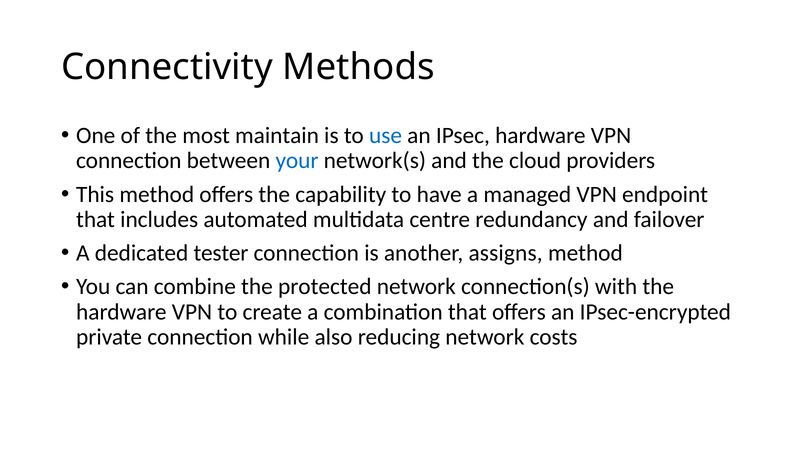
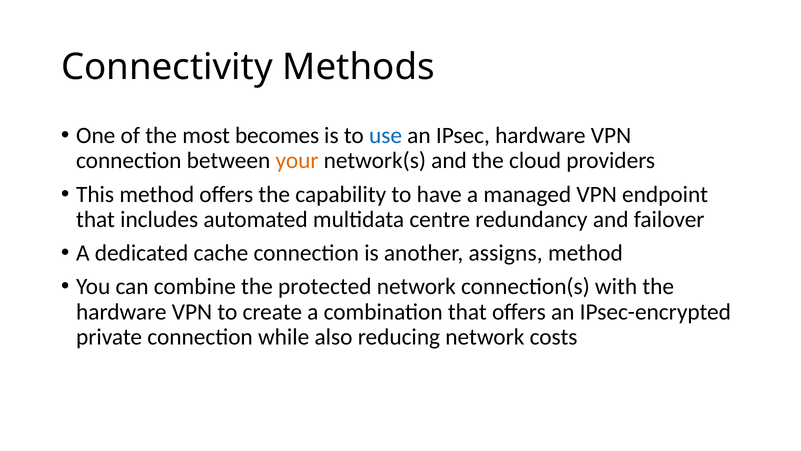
maintain: maintain -> becomes
your colour: blue -> orange
tester: tester -> cache
